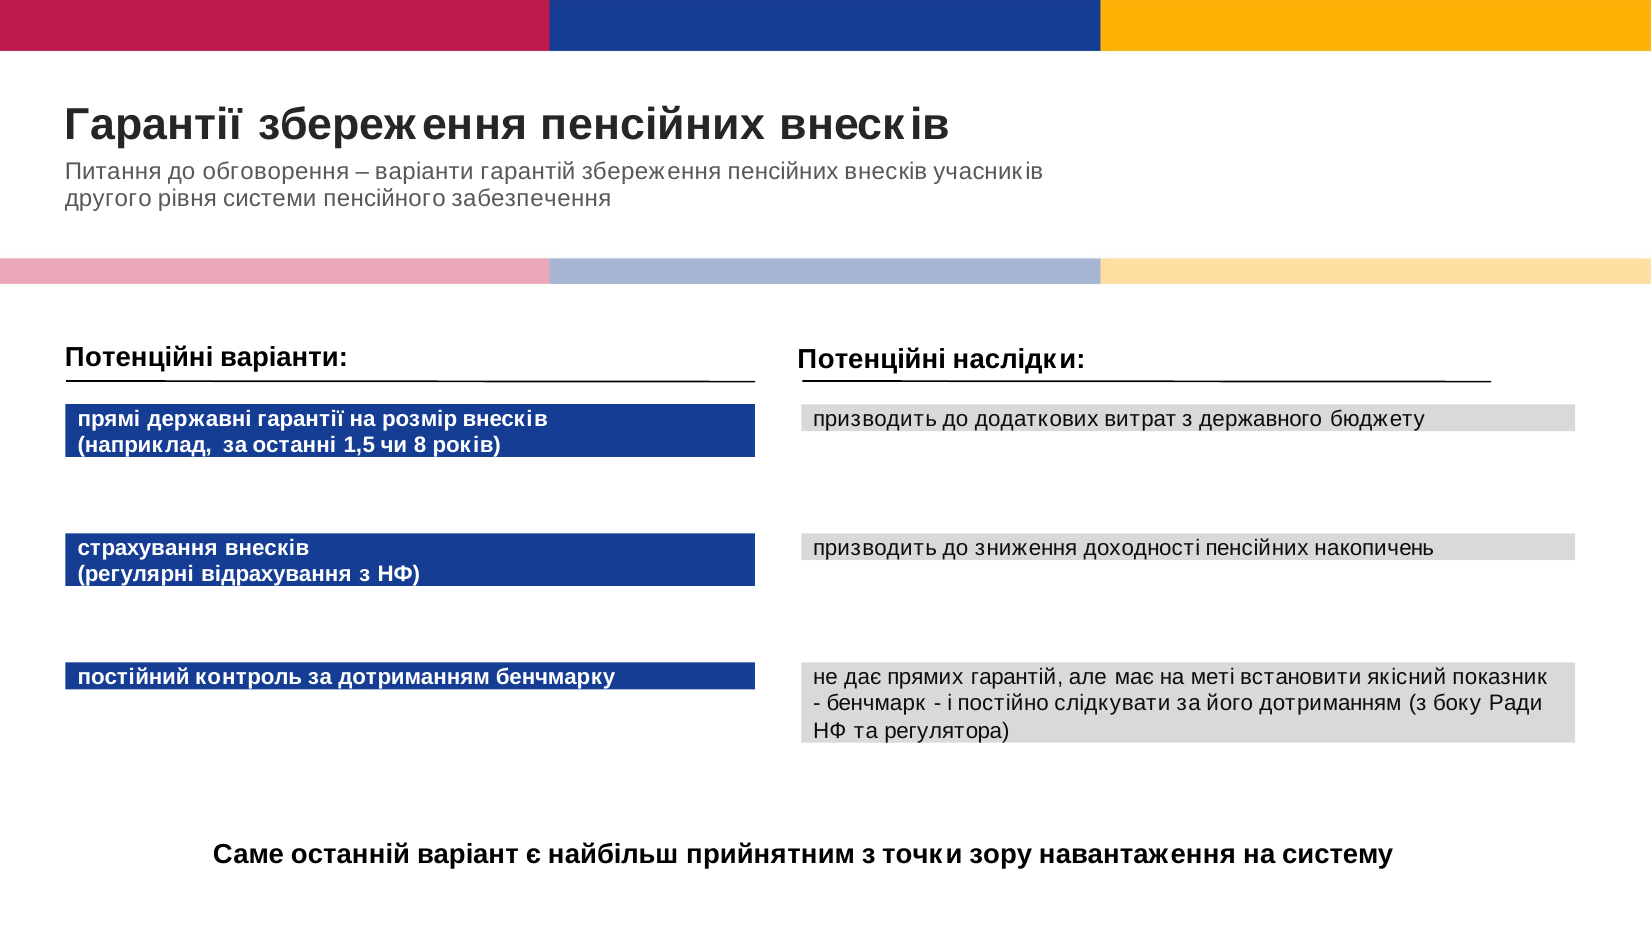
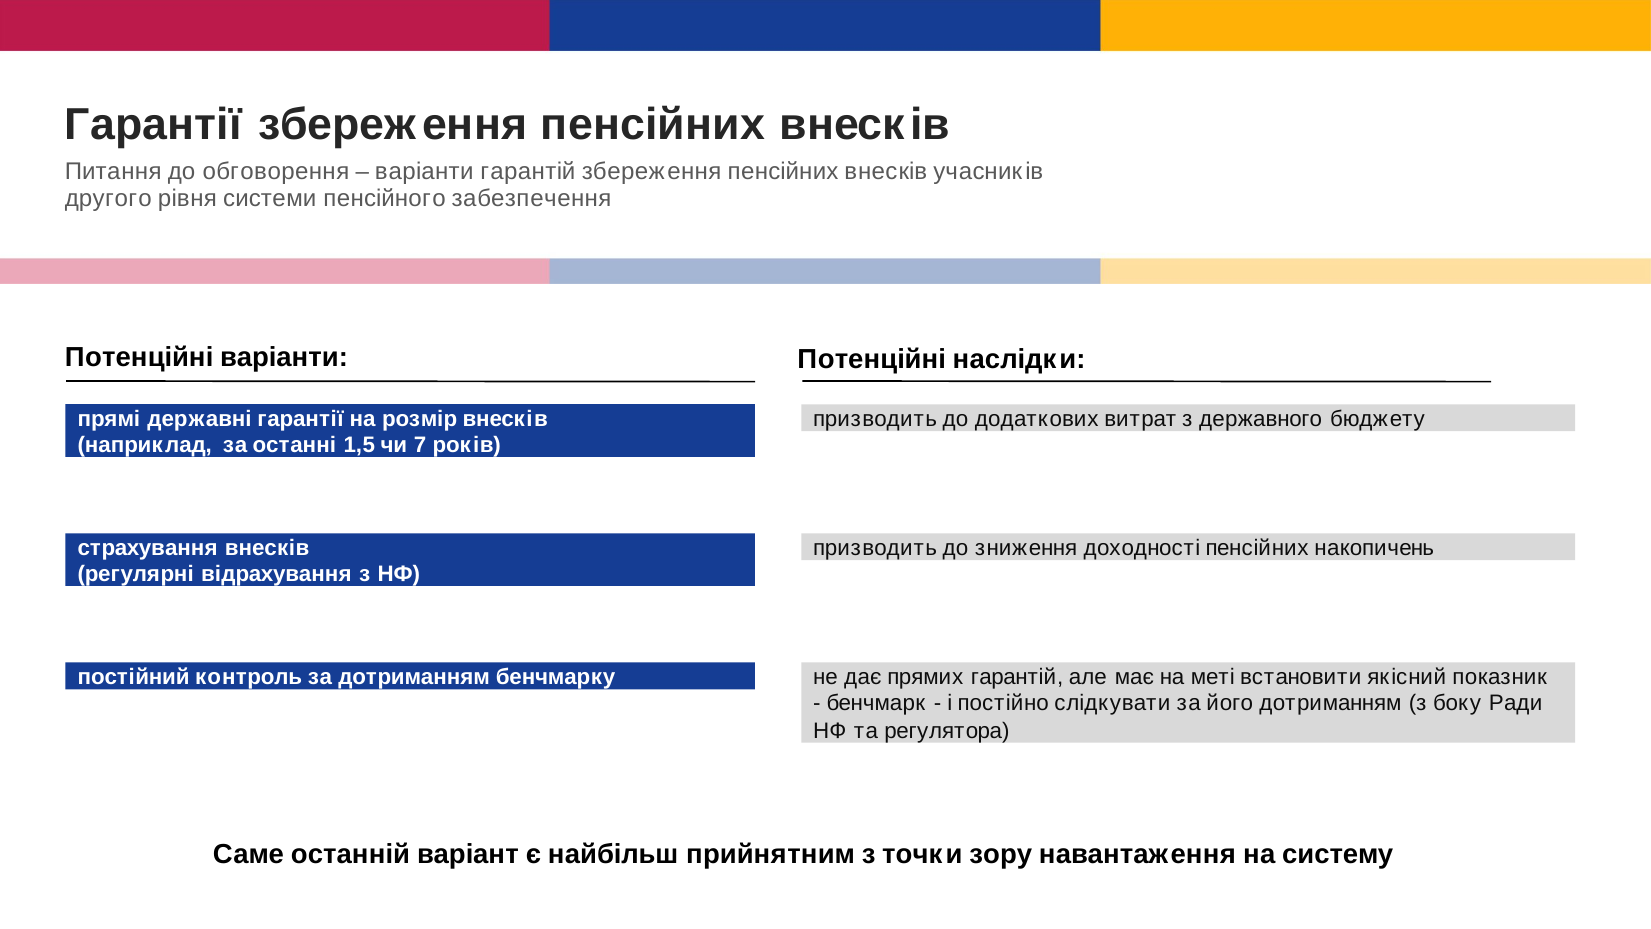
8: 8 -> 7
